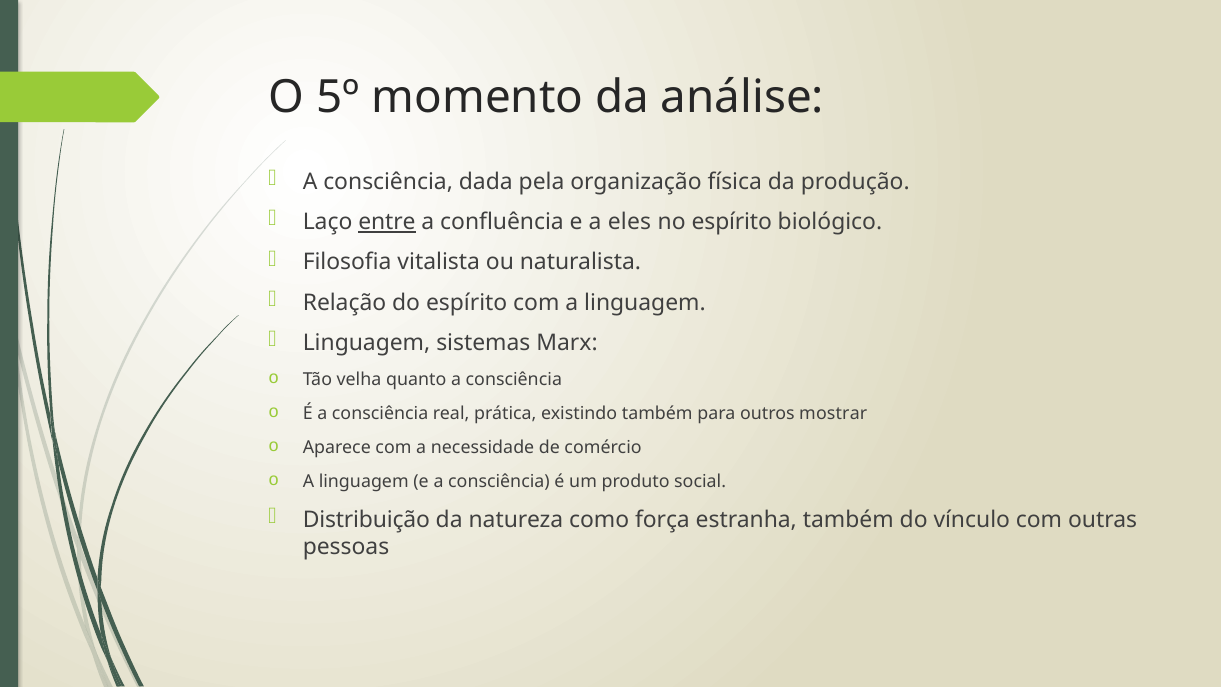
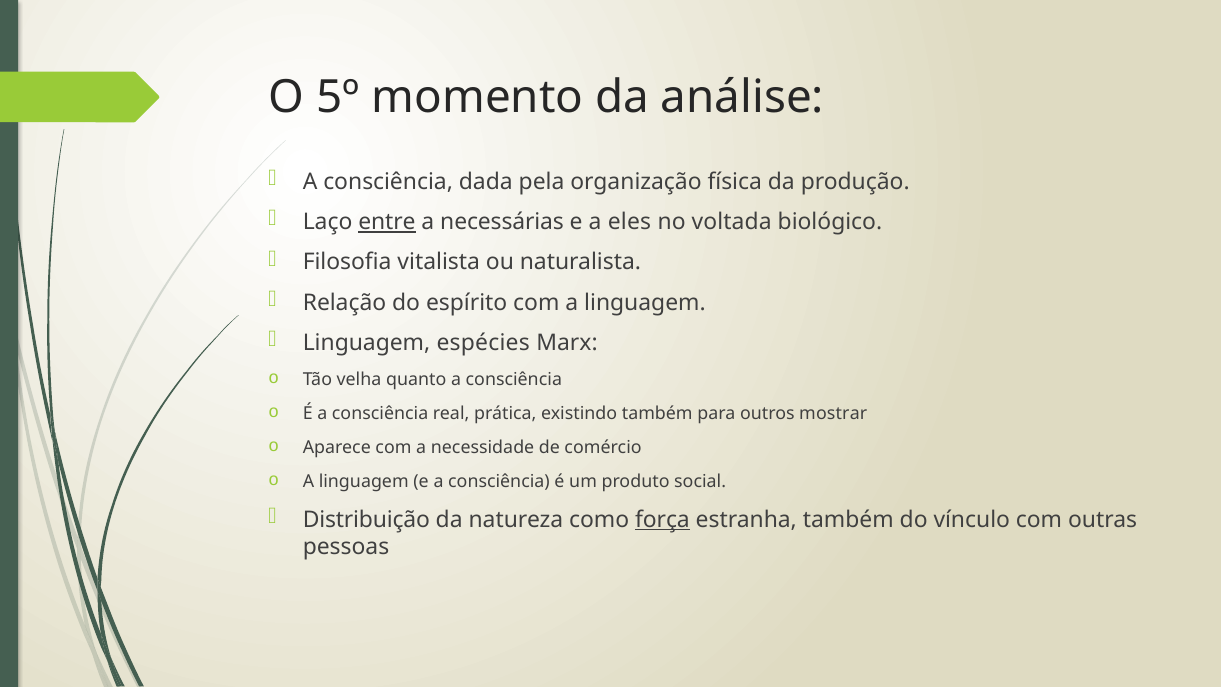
confluência: confluência -> necessárias
no espírito: espírito -> voltada
sistemas: sistemas -> espécies
força underline: none -> present
